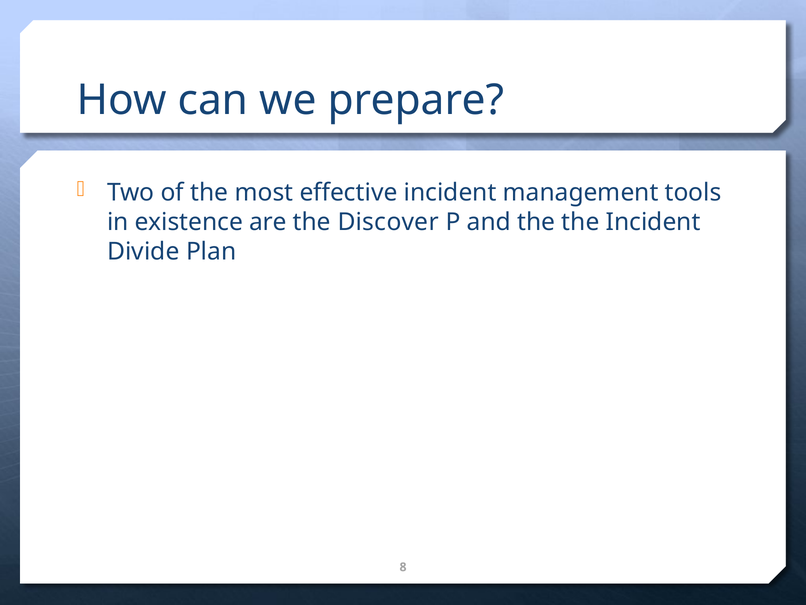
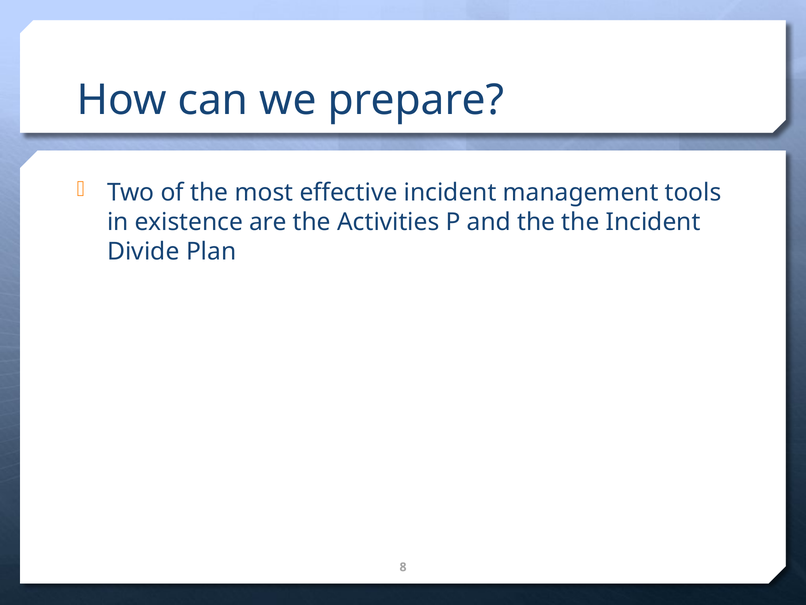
Discover: Discover -> Activities
